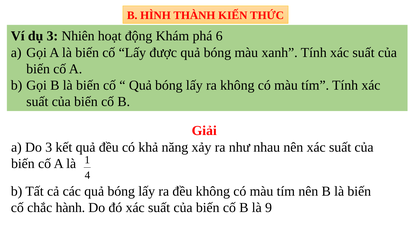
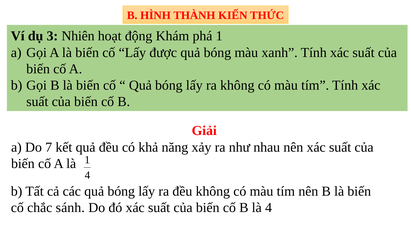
phá 6: 6 -> 1
Do 3: 3 -> 7
hành: hành -> sánh
là 9: 9 -> 4
